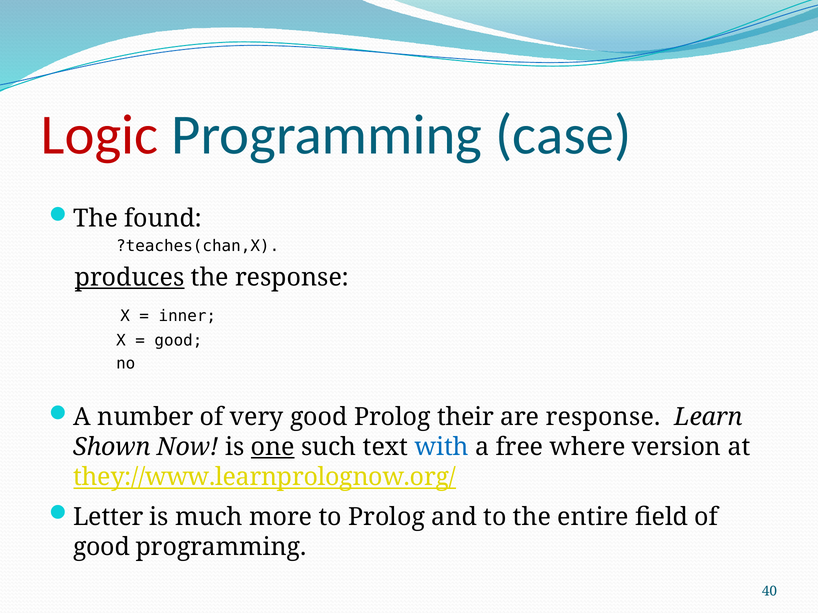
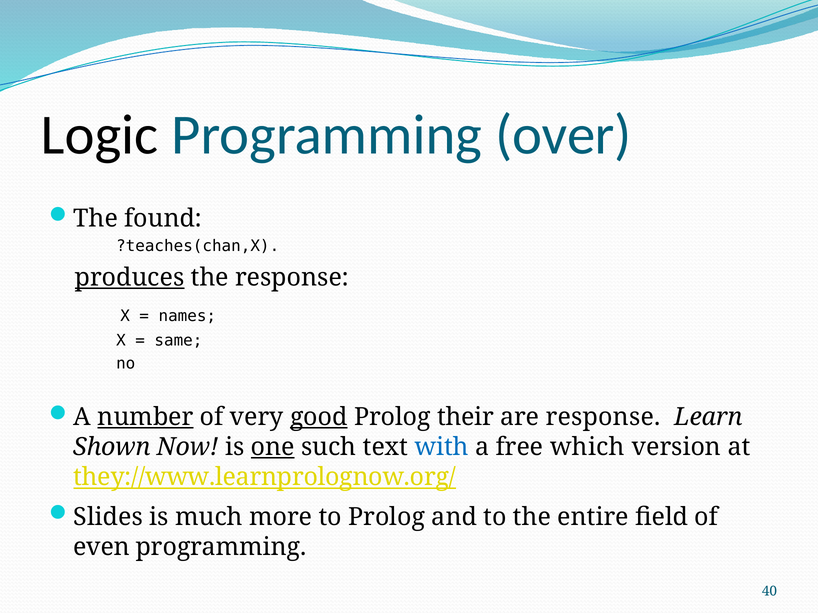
Logic colour: red -> black
case: case -> over
inner: inner -> names
good at (178, 341): good -> same
number underline: none -> present
good at (319, 417) underline: none -> present
where: where -> which
Letter: Letter -> Slides
good at (101, 547): good -> even
